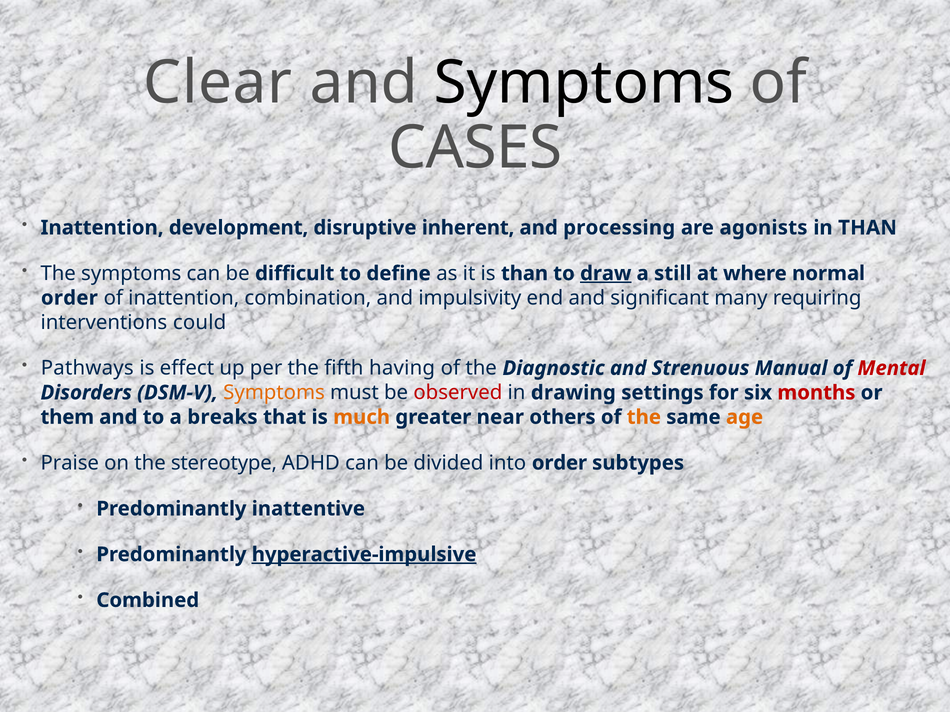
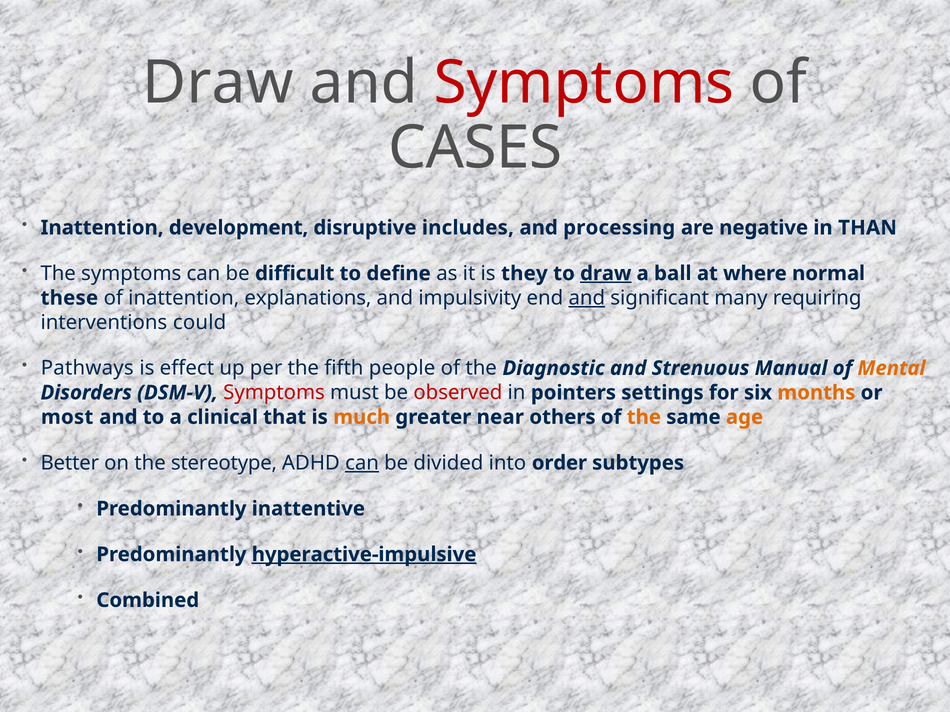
Clear at (218, 83): Clear -> Draw
Symptoms at (584, 83) colour: black -> red
inherent: inherent -> includes
agonists: agonists -> negative
is than: than -> they
still: still -> ball
order at (69, 298): order -> these
combination: combination -> explanations
and at (587, 298) underline: none -> present
having: having -> people
Mental colour: red -> orange
Symptoms at (274, 393) colour: orange -> red
drawing: drawing -> pointers
months colour: red -> orange
them: them -> most
breaks: breaks -> clinical
Praise: Praise -> Better
can at (362, 463) underline: none -> present
